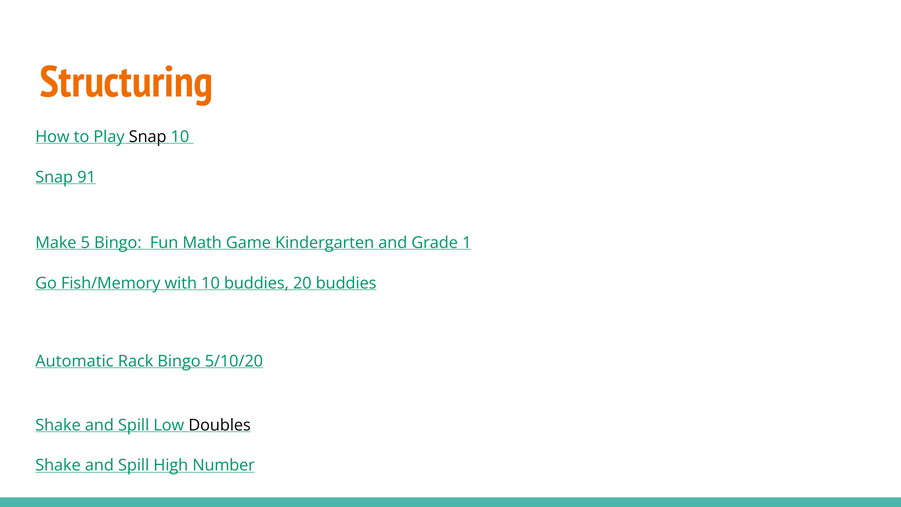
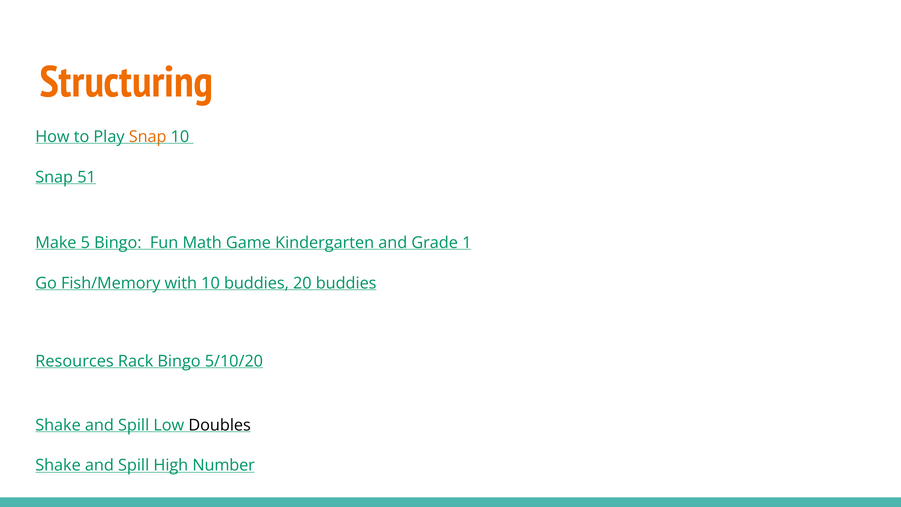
Snap at (148, 137) colour: black -> orange
91: 91 -> 51
Automatic: Automatic -> Resources
